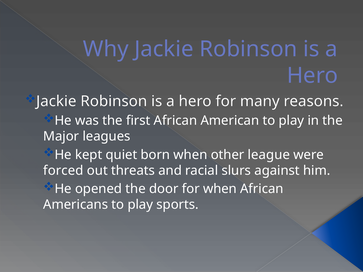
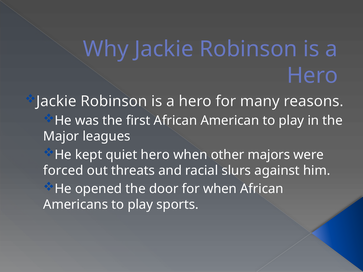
quiet born: born -> hero
league: league -> majors
